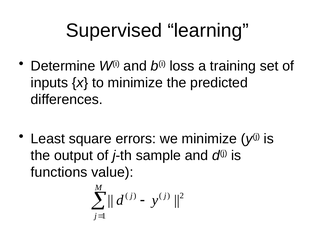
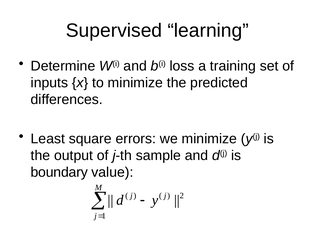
functions: functions -> boundary
